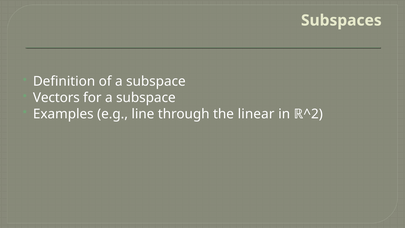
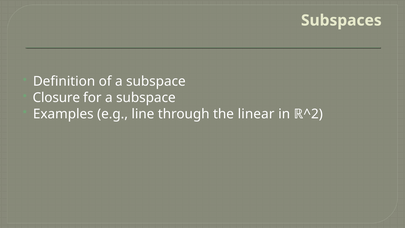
Vectors: Vectors -> Closure
